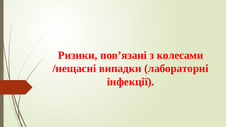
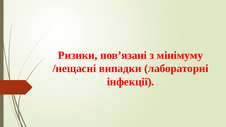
колесами: колесами -> мінімуму
